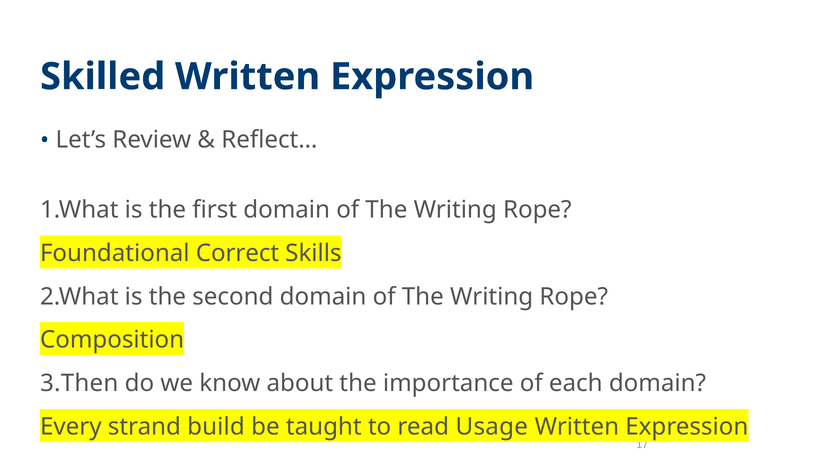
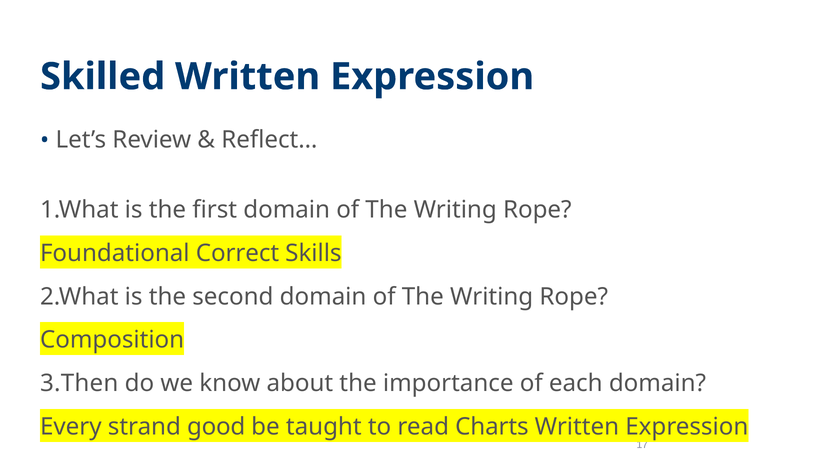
build: build -> good
Usage: Usage -> Charts
